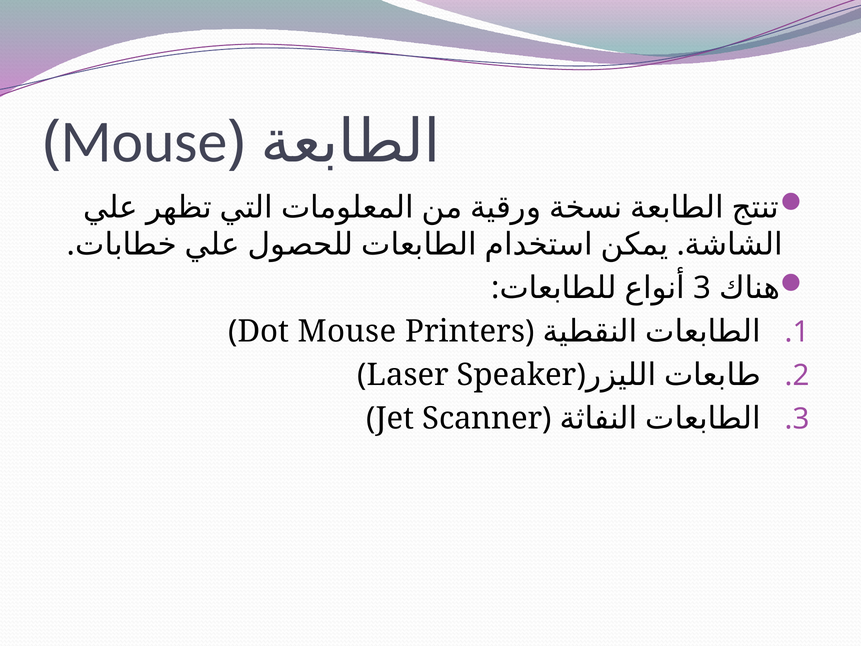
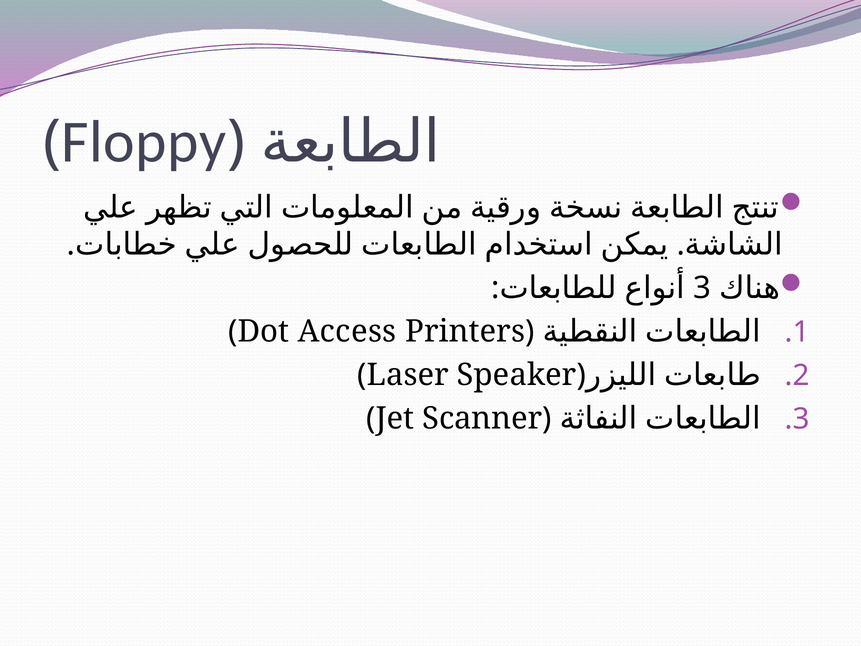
Mouse at (144, 142): Mouse -> Floppy
Dot Mouse: Mouse -> Access
